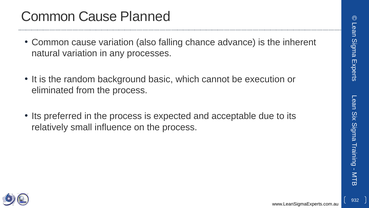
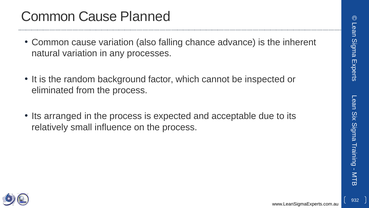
basic: basic -> factor
execution: execution -> inspected
preferred: preferred -> arranged
